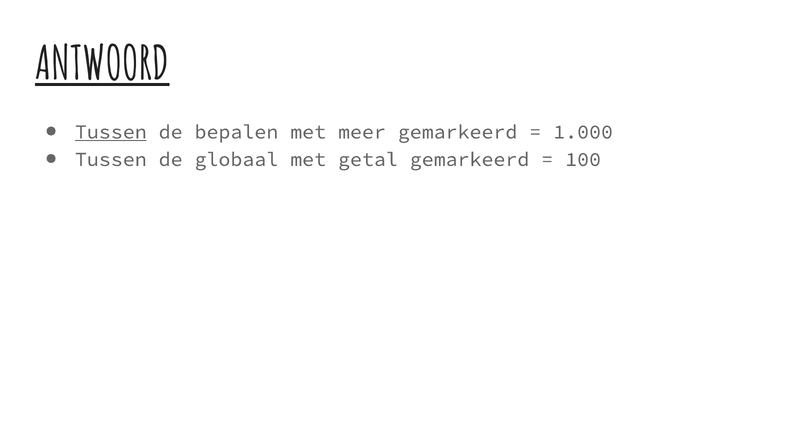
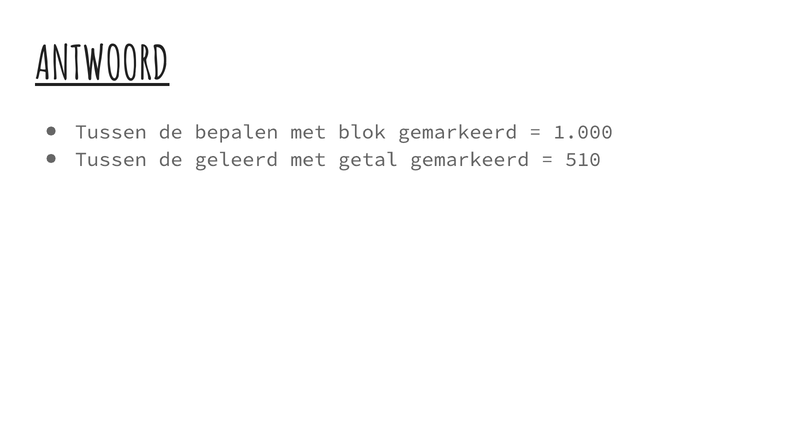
Tussen at (111, 132) underline: present -> none
meer: meer -> blok
globaal: globaal -> geleerd
100: 100 -> 510
